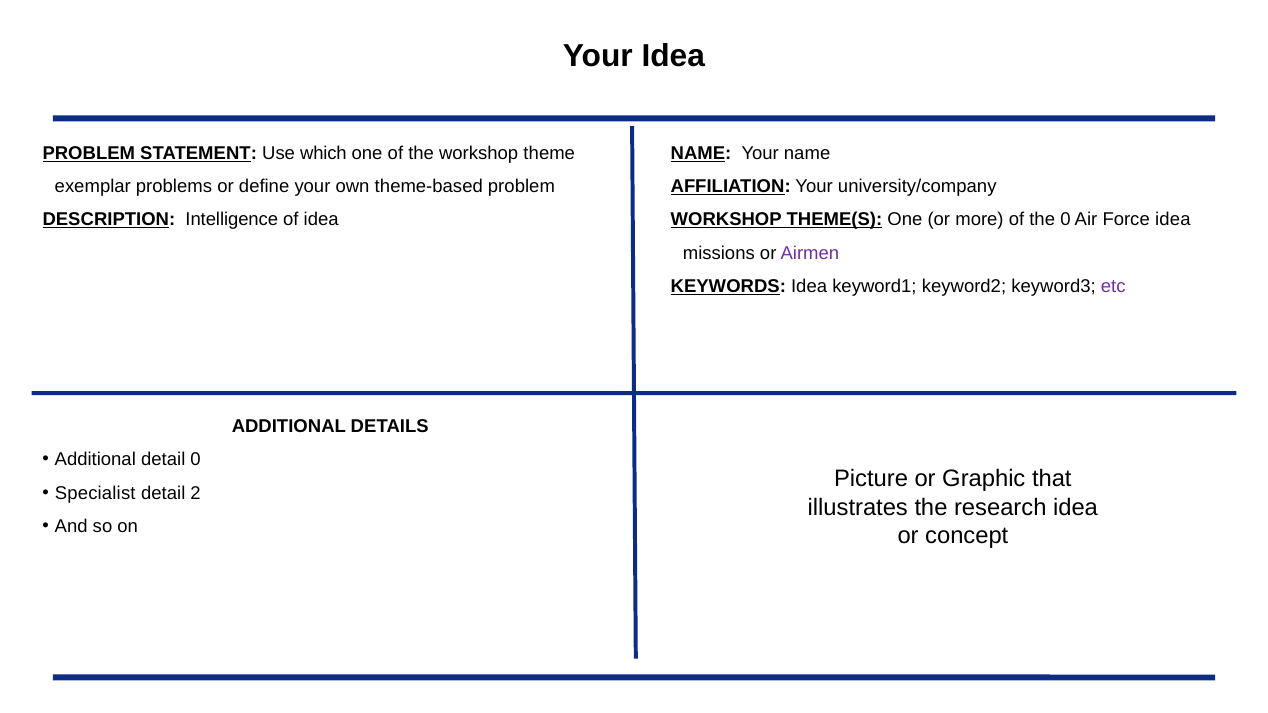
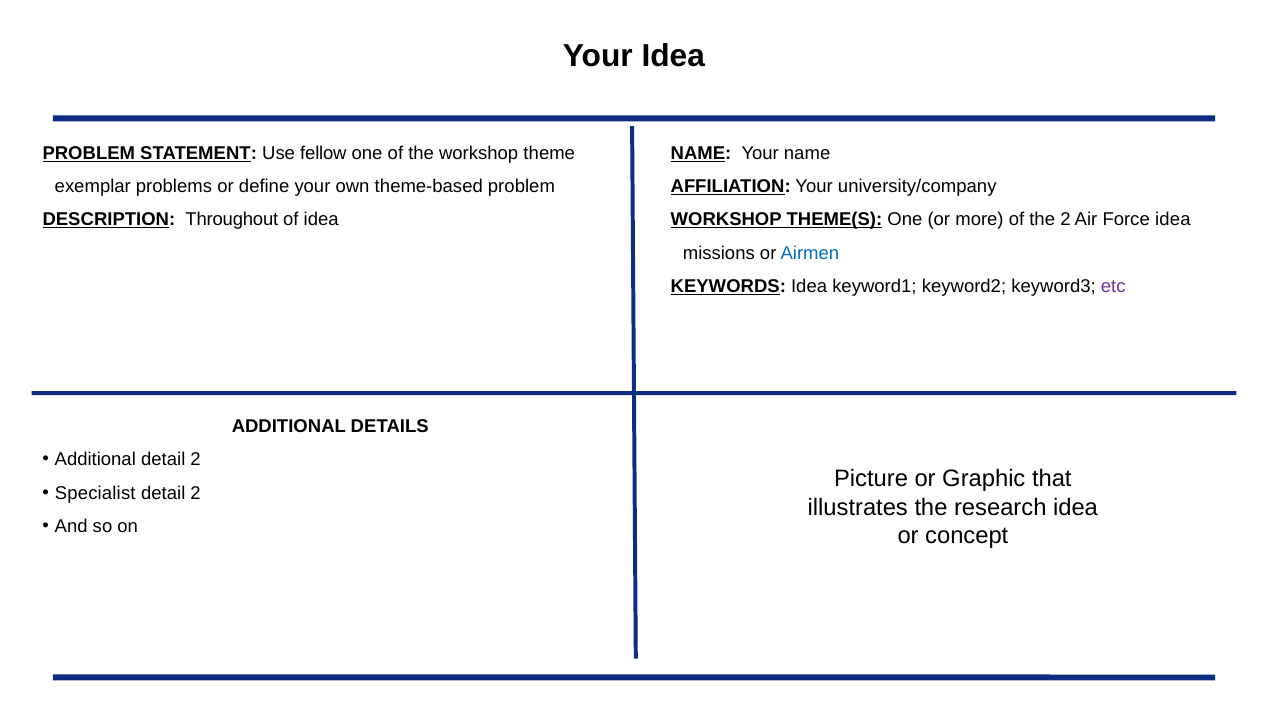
which: which -> fellow
Intelligence: Intelligence -> Throughout
the 0: 0 -> 2
Airmen colour: purple -> blue
Additional detail 0: 0 -> 2
